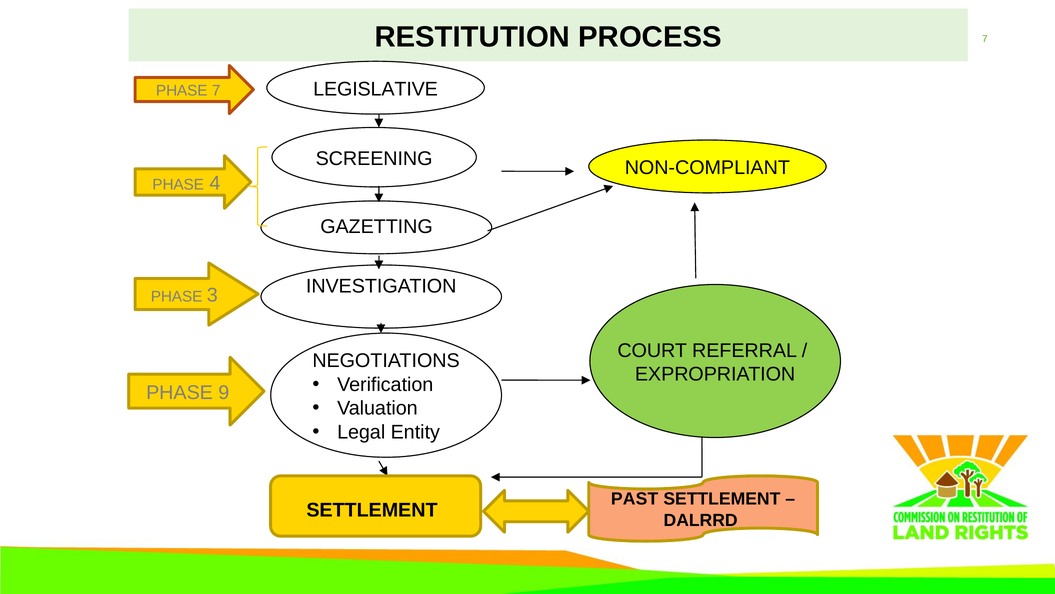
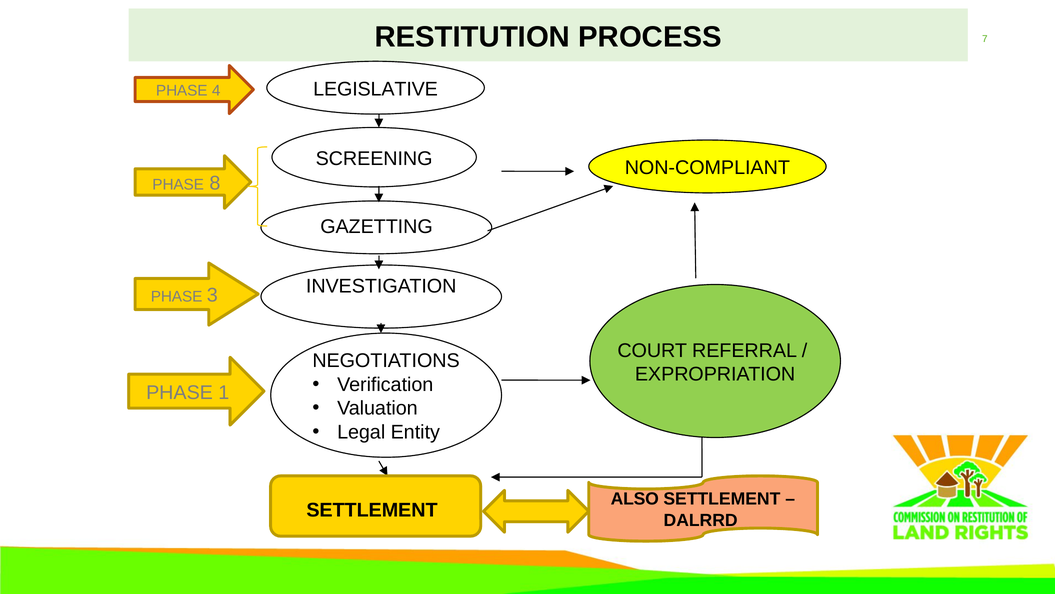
PHASE 7: 7 -> 4
4: 4 -> 8
9: 9 -> 1
PAST: PAST -> ALSO
